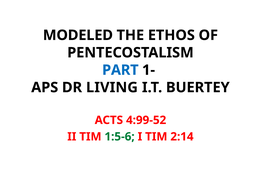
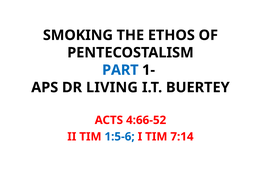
MODELED: MODELED -> SMOKING
4:99-52: 4:99-52 -> 4:66-52
1:5-6 colour: green -> blue
2:14: 2:14 -> 7:14
